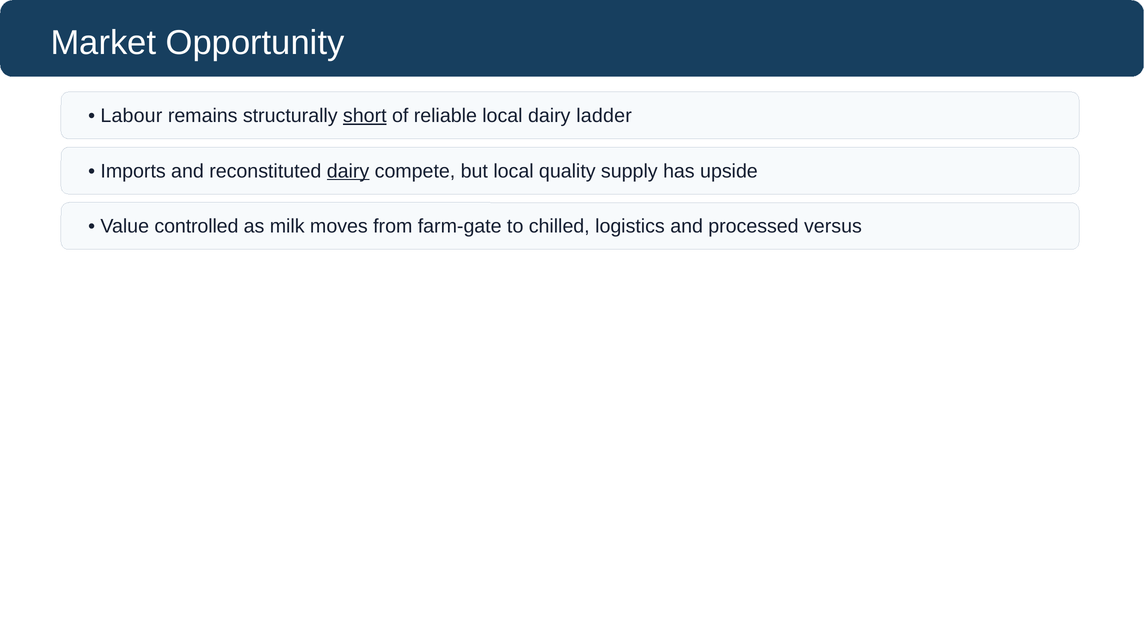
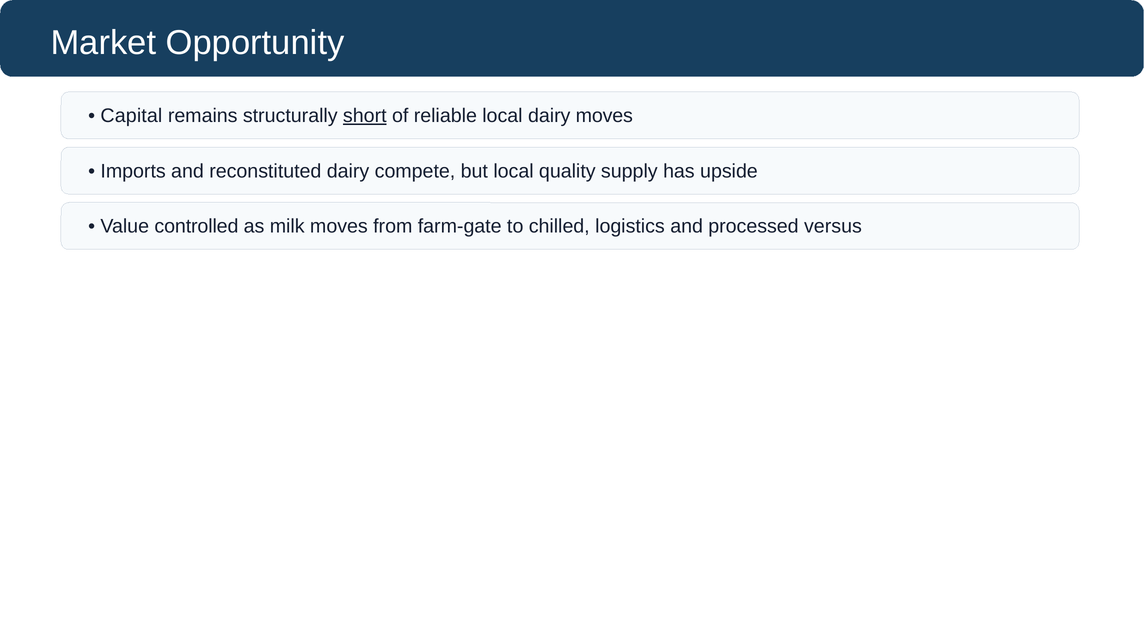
Labour: Labour -> Capital
dairy ladder: ladder -> moves
dairy at (348, 171) underline: present -> none
